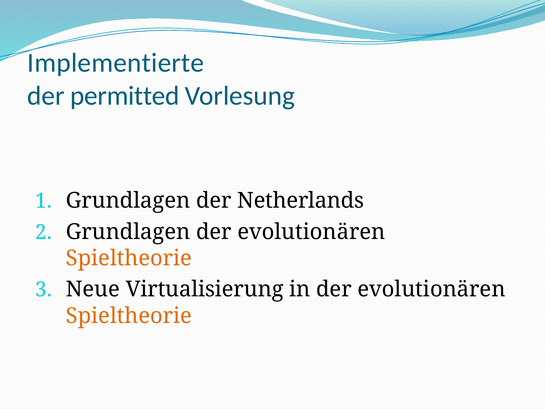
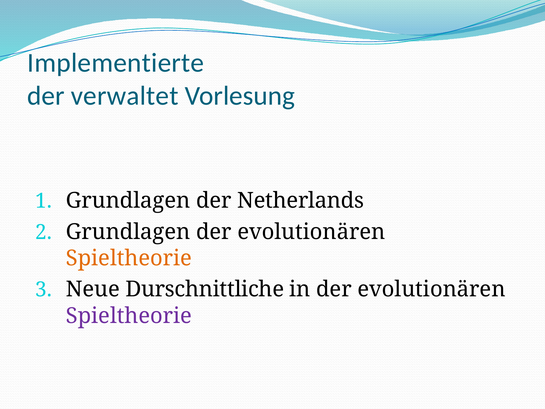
permitted: permitted -> verwaltet
Virtualisierung: Virtualisierung -> Durschnittliche
Spieltheorie at (129, 316) colour: orange -> purple
